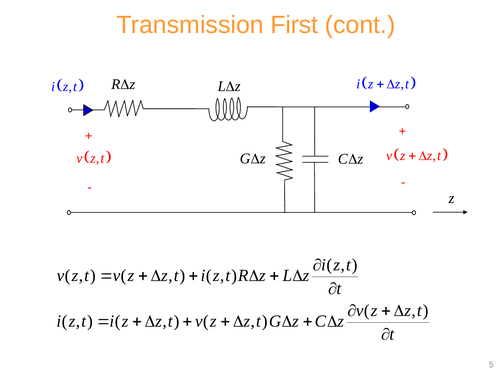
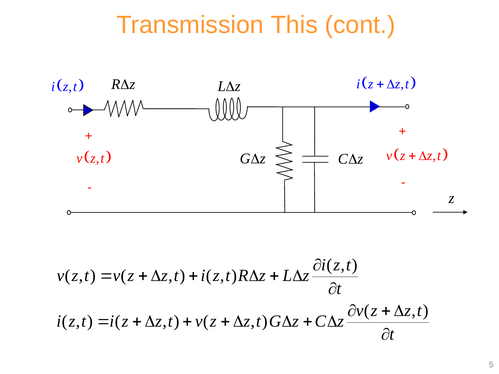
First: First -> This
